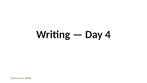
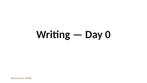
4: 4 -> 0
